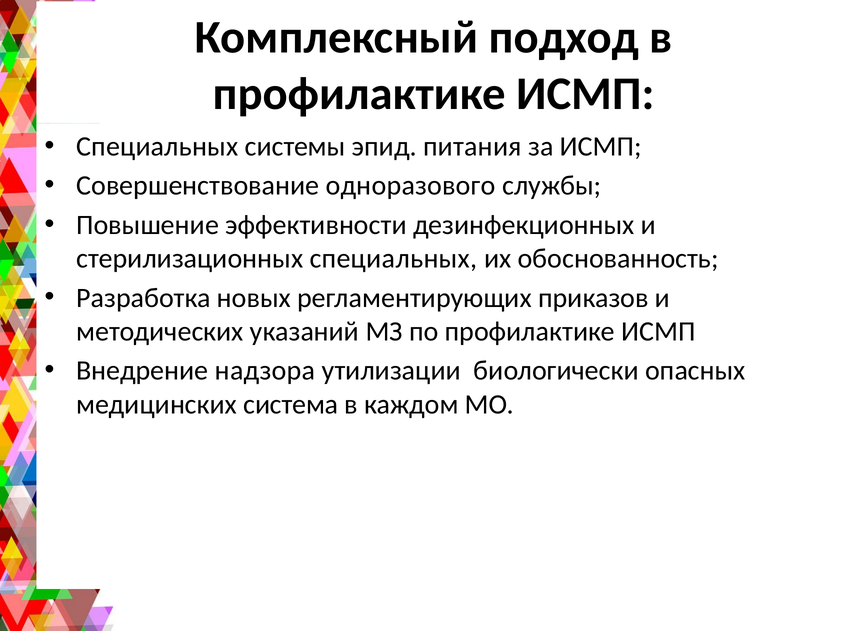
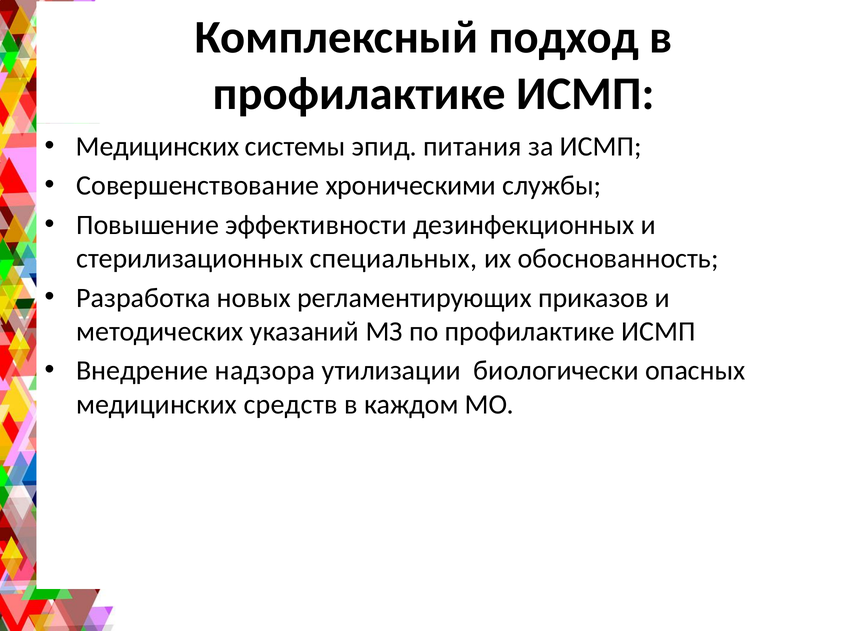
Специальных at (157, 146): Специальных -> Медицинских
одноразового: одноразового -> хроническими
система: система -> средств
